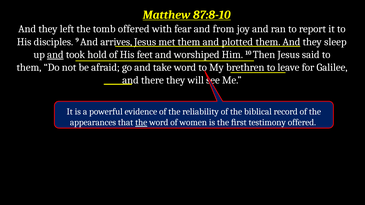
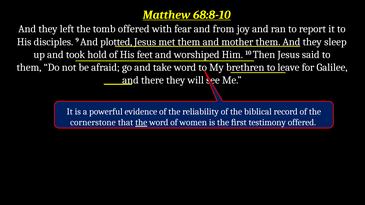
87:8-10: 87:8-10 -> 68:8-10
arrives: arrives -> plotted
plotted: plotted -> mother
and at (55, 55) underline: present -> none
appearances: appearances -> cornerstone
